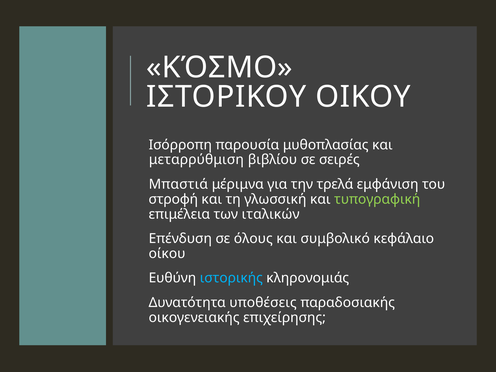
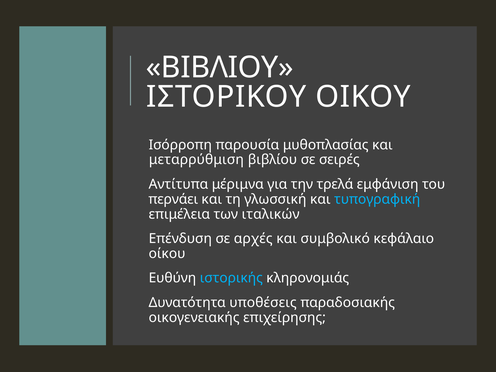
ΚΌΣΜΟ: ΚΌΣΜΟ -> ΒΙΒΛΙΟΥ
Μπαστιά: Μπαστιά -> Αντίτυπα
στροφή: στροφή -> περνάει
τυπογραφική colour: light green -> light blue
όλους: όλους -> αρχές
